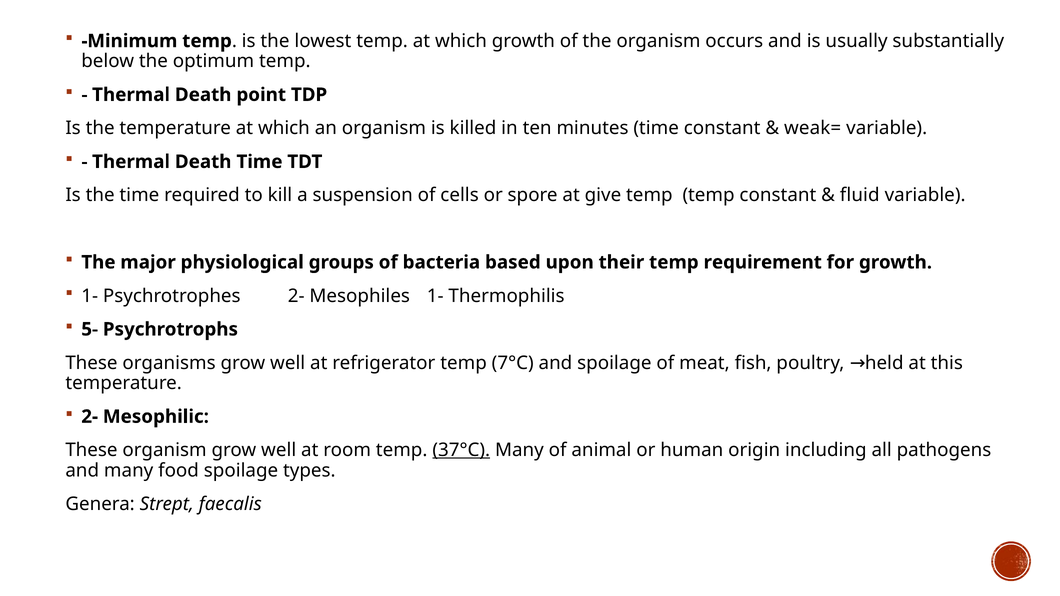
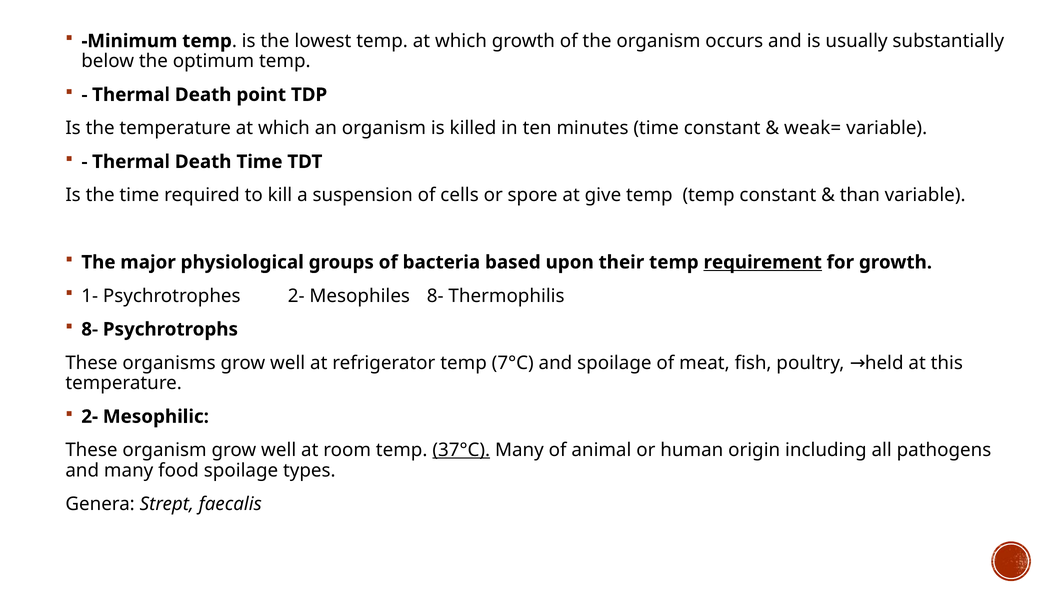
fluid: fluid -> than
requirement underline: none -> present
Mesophiles 1-: 1- -> 8-
5- at (90, 329): 5- -> 8-
